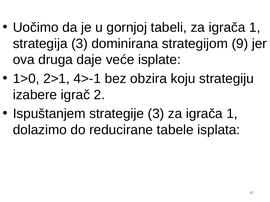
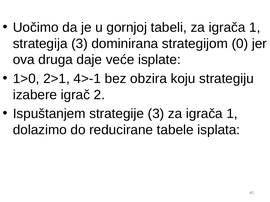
9: 9 -> 0
